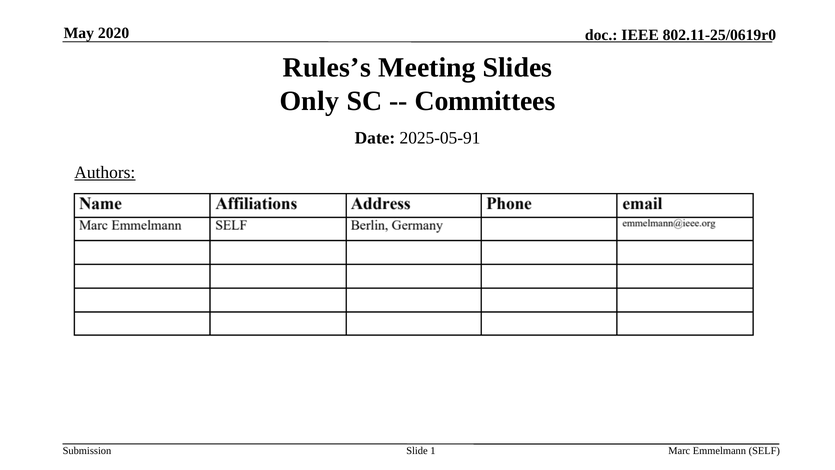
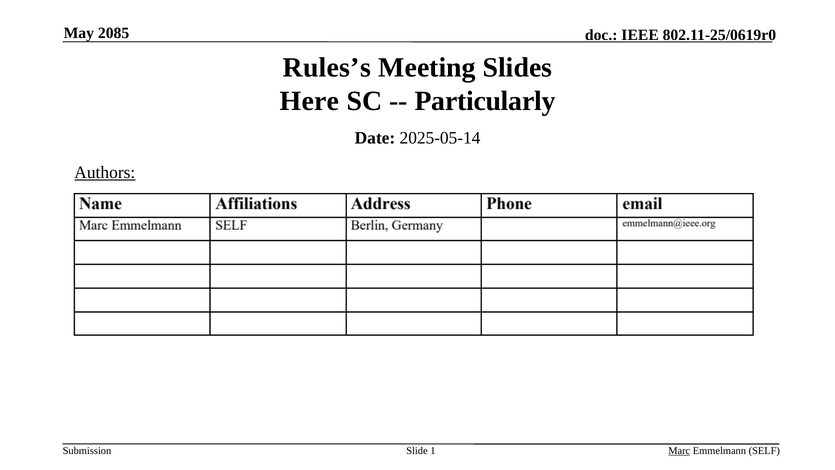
2020: 2020 -> 2085
Only: Only -> Here
Committees: Committees -> Particularly
2025-05-91: 2025-05-91 -> 2025-05-14
Marc underline: none -> present
